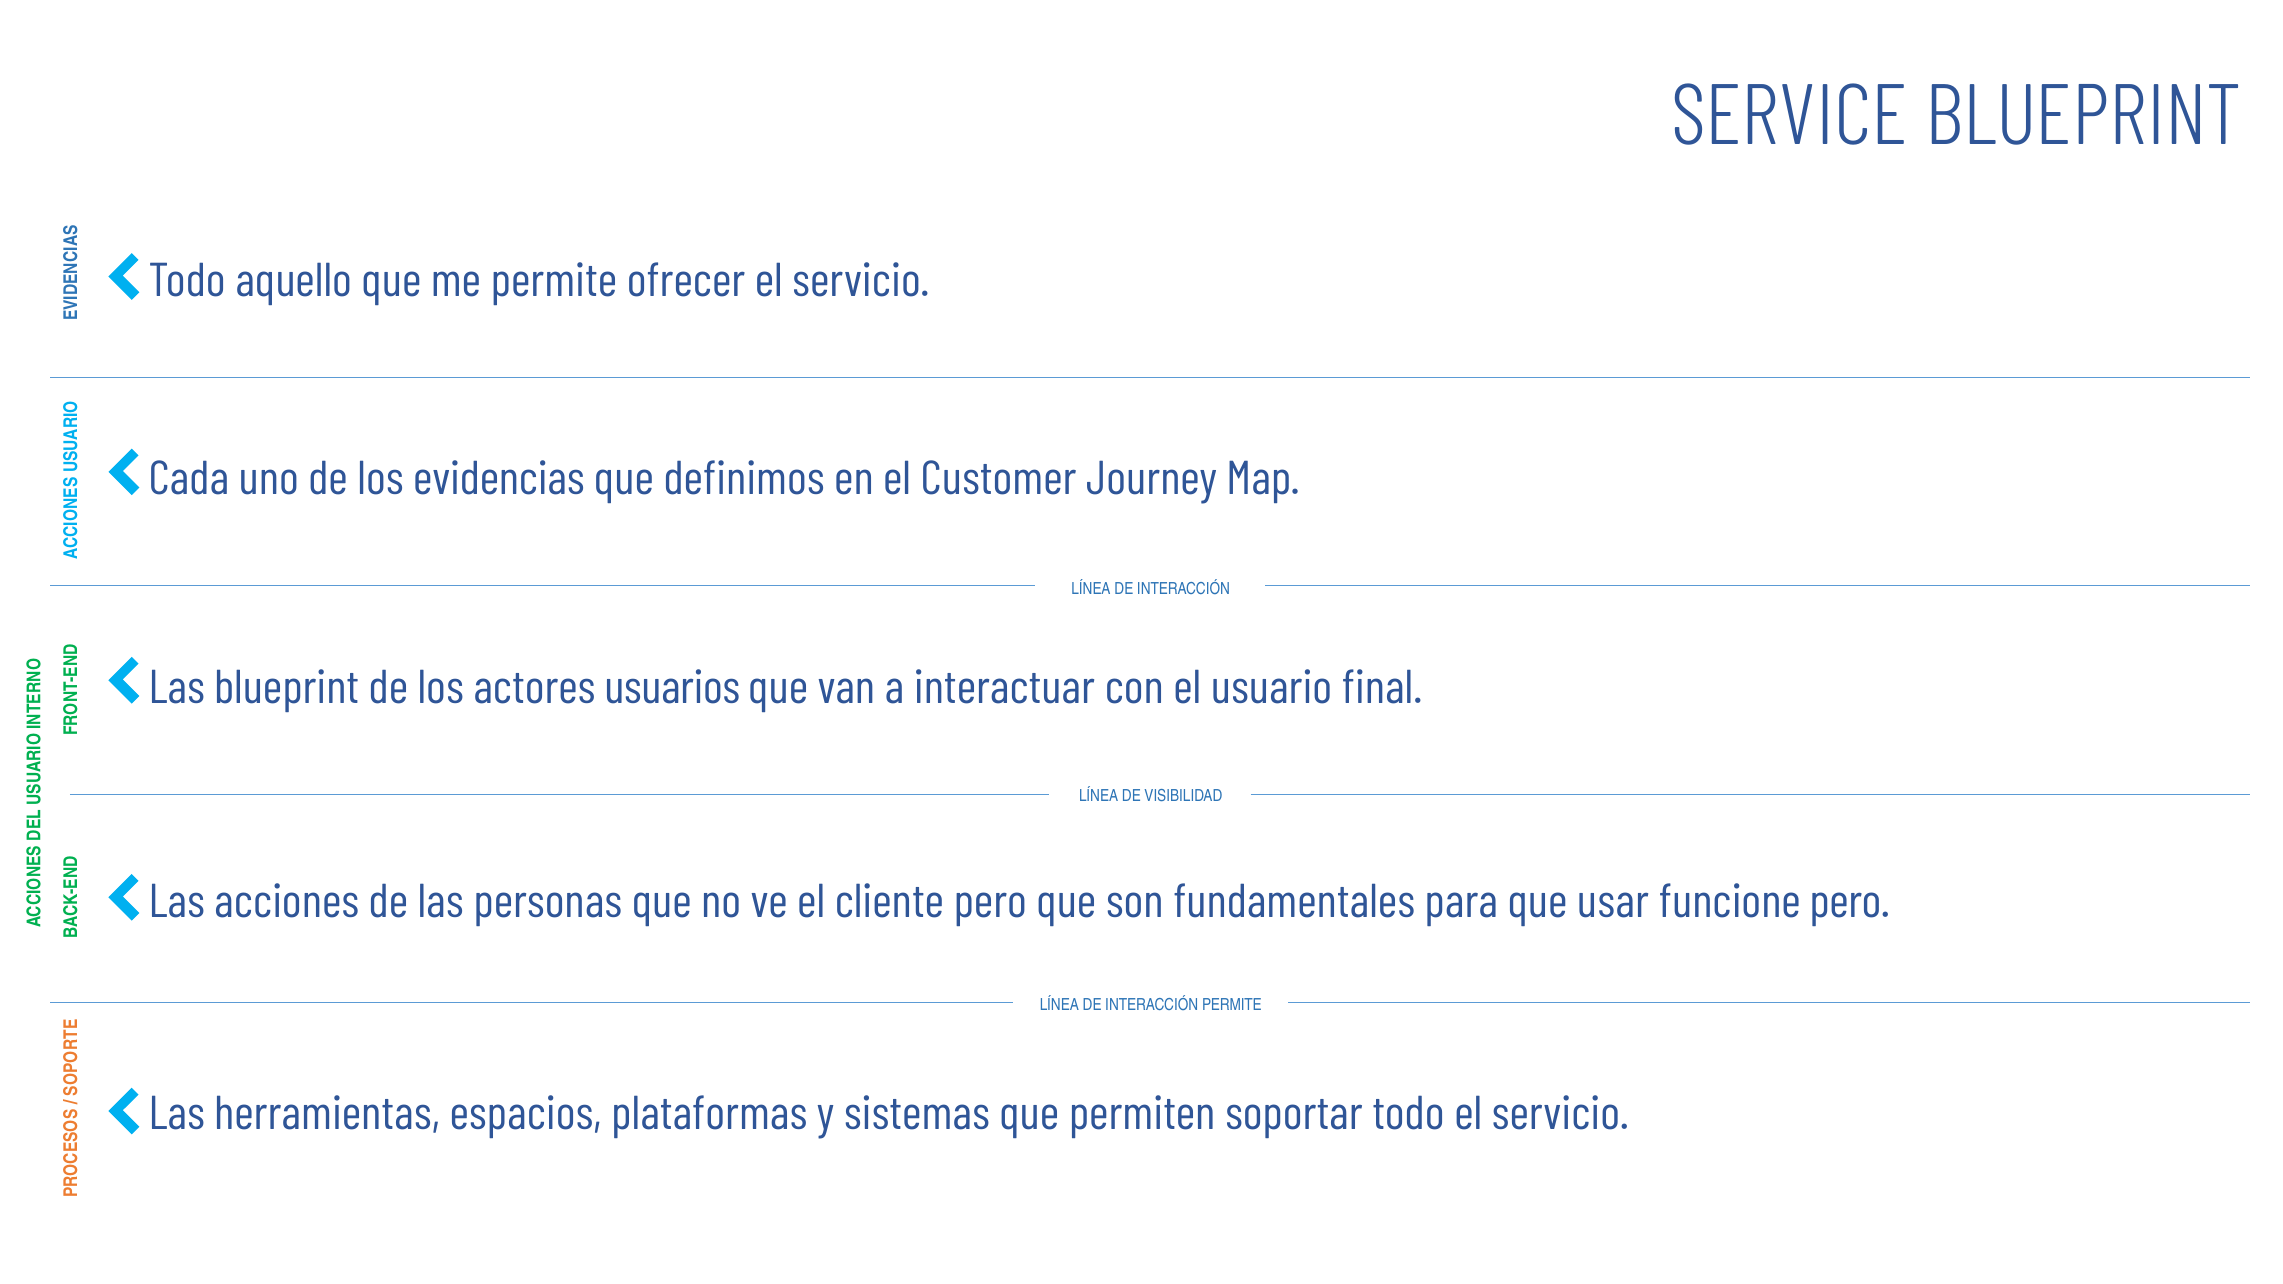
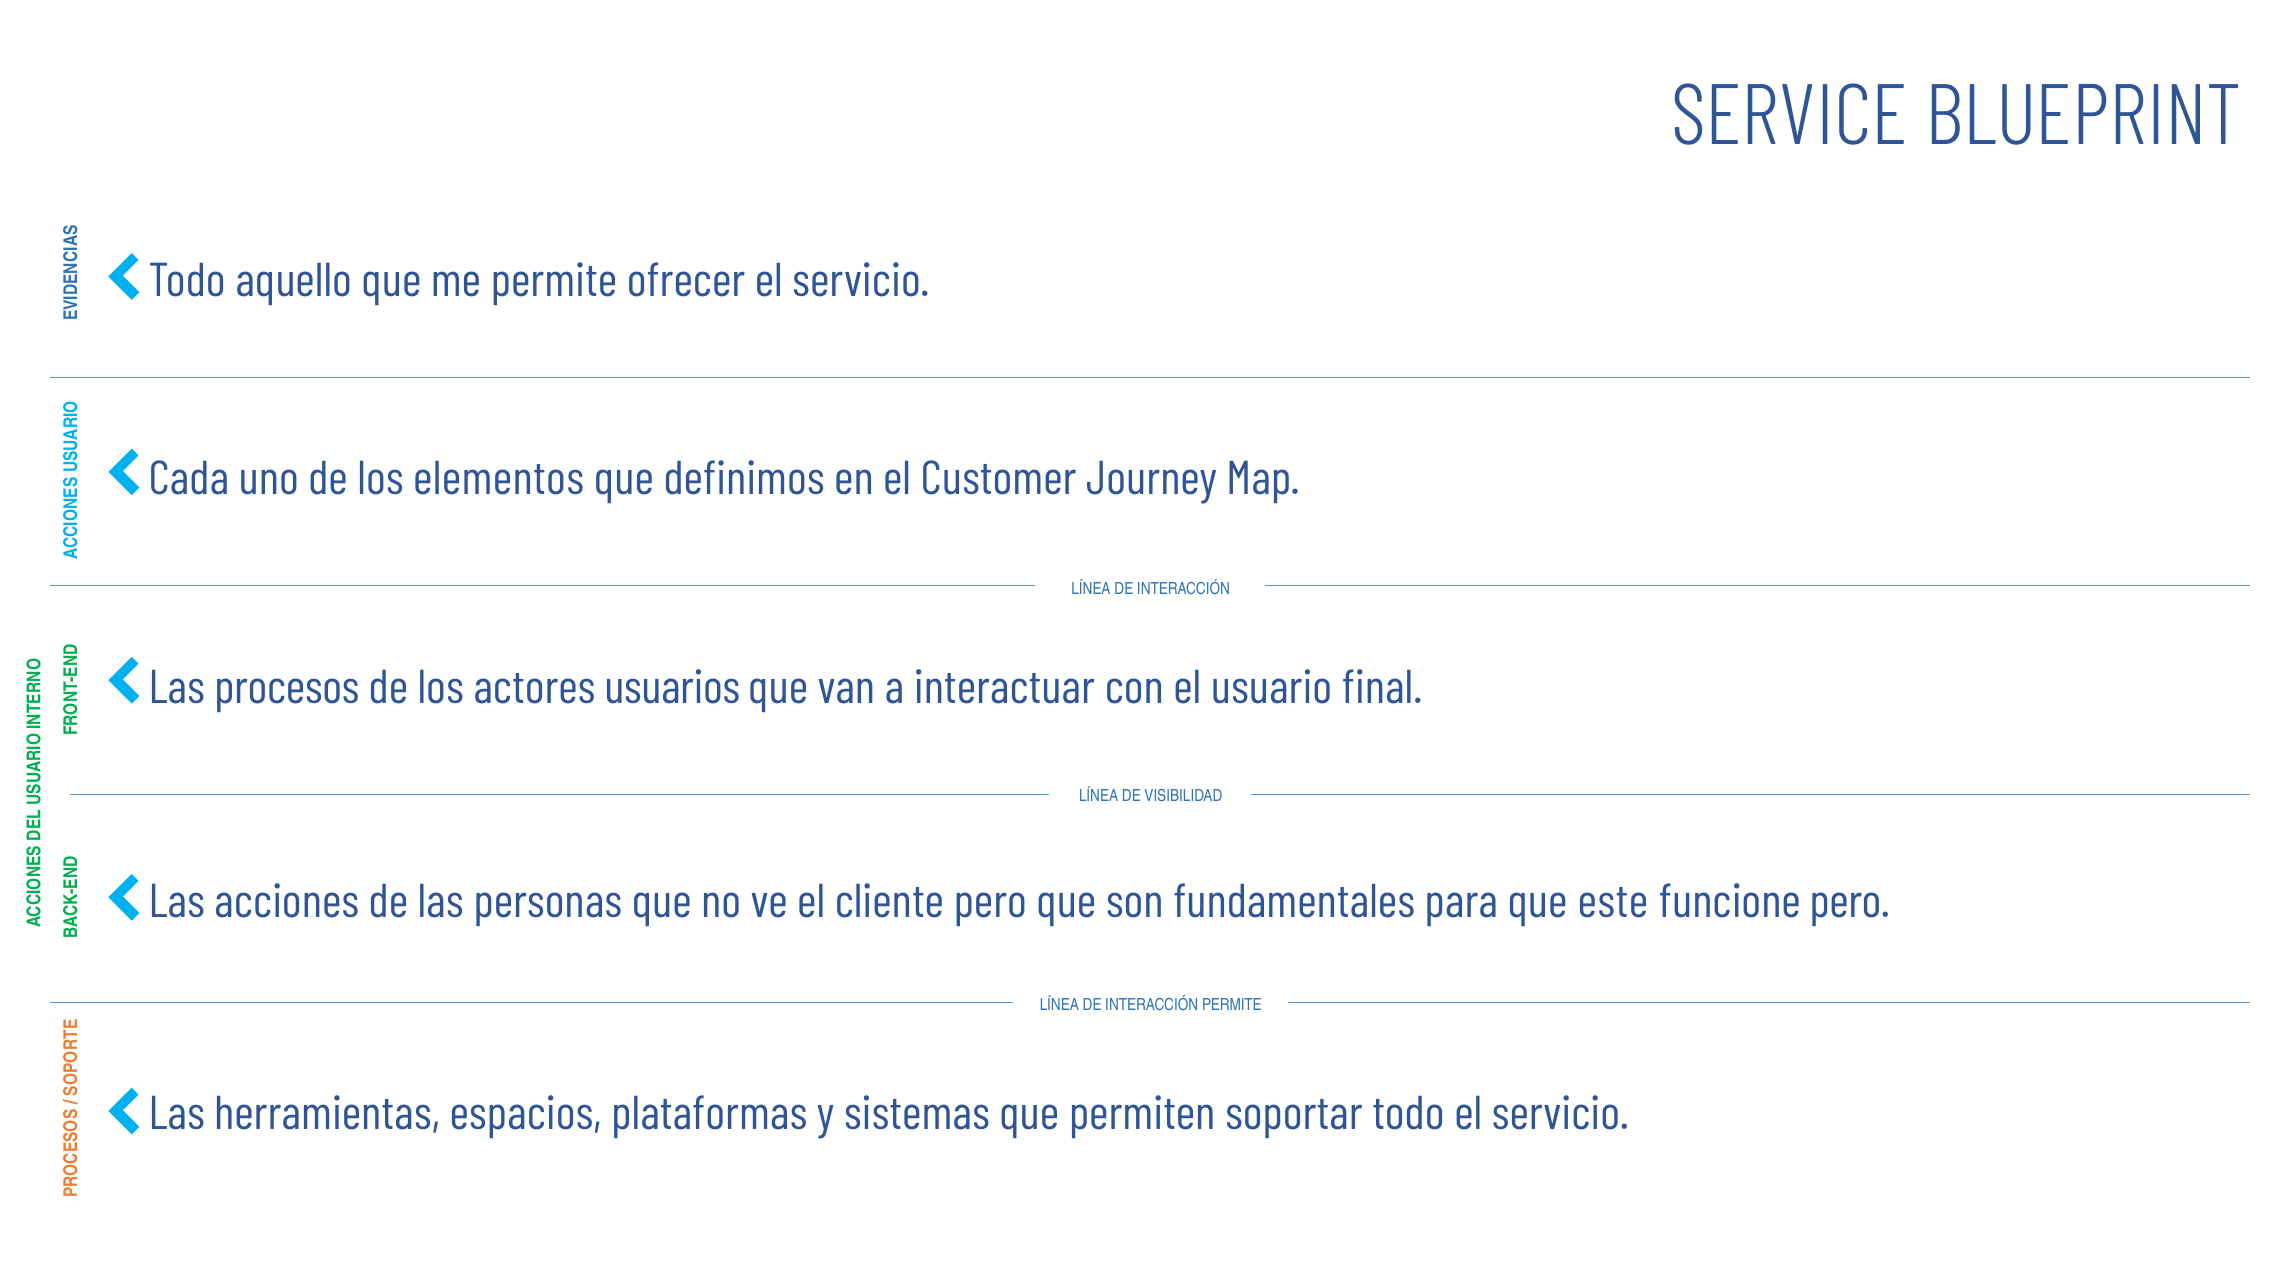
evidencias: evidencias -> elementos
Las blueprint: blueprint -> procesos
usar: usar -> este
